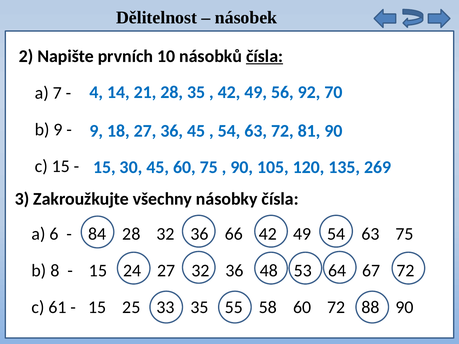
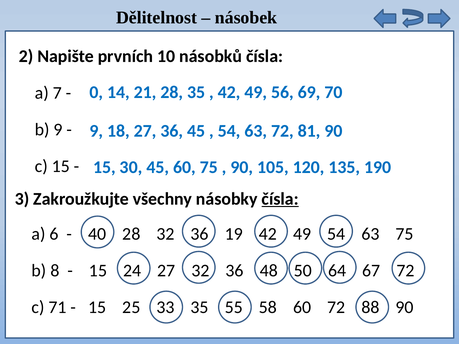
čísla at (265, 56) underline: present -> none
4: 4 -> 0
92: 92 -> 69
269: 269 -> 190
čísla at (280, 199) underline: none -> present
84: 84 -> 40
66: 66 -> 19
53: 53 -> 50
61: 61 -> 71
